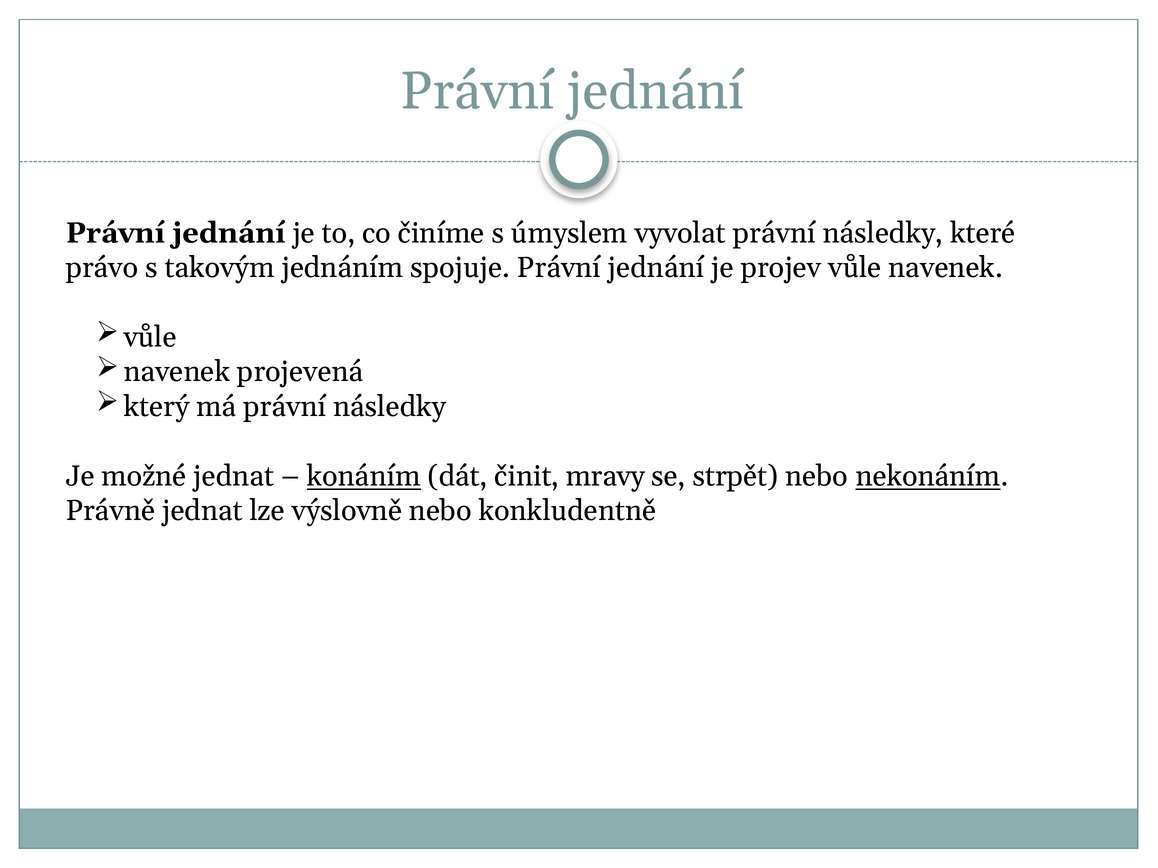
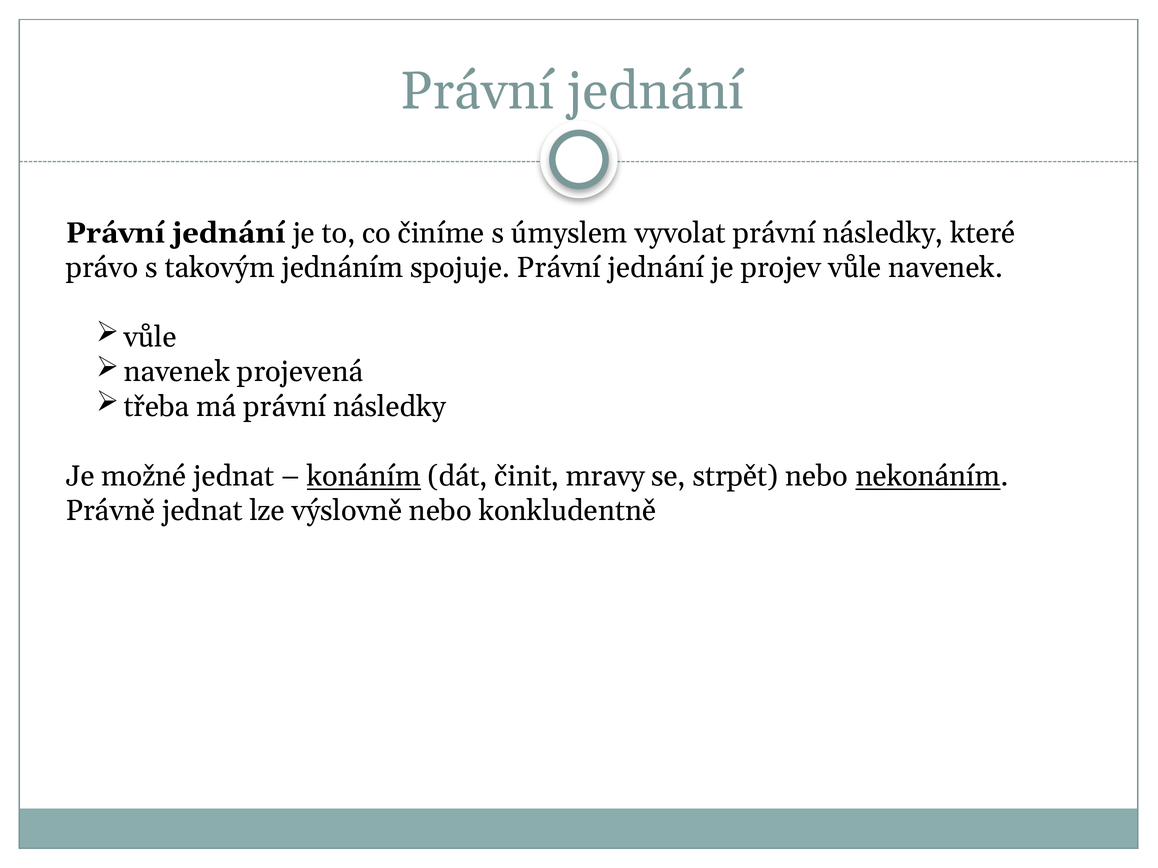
který: který -> třeba
